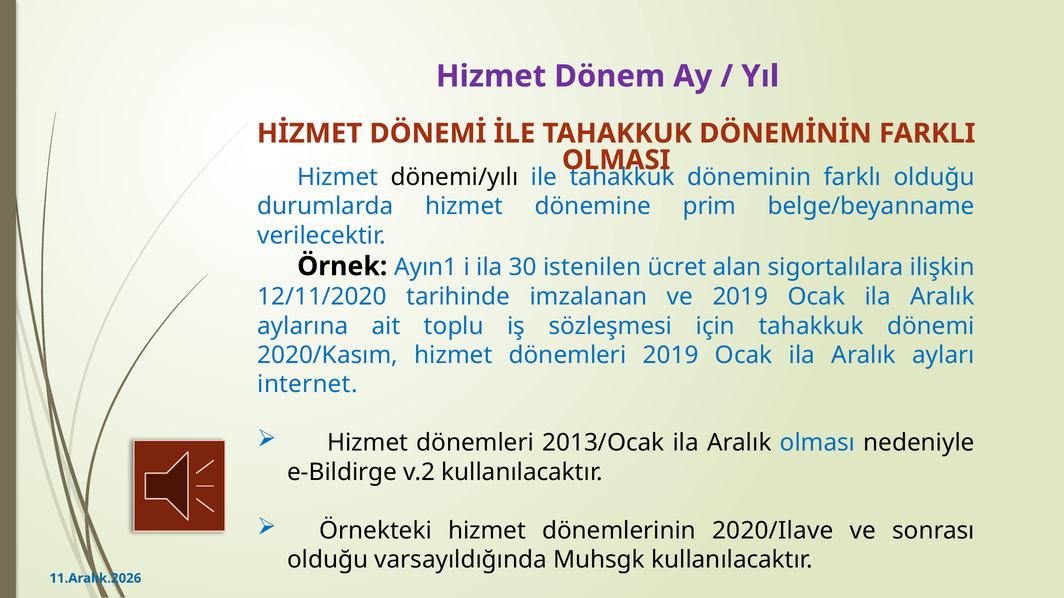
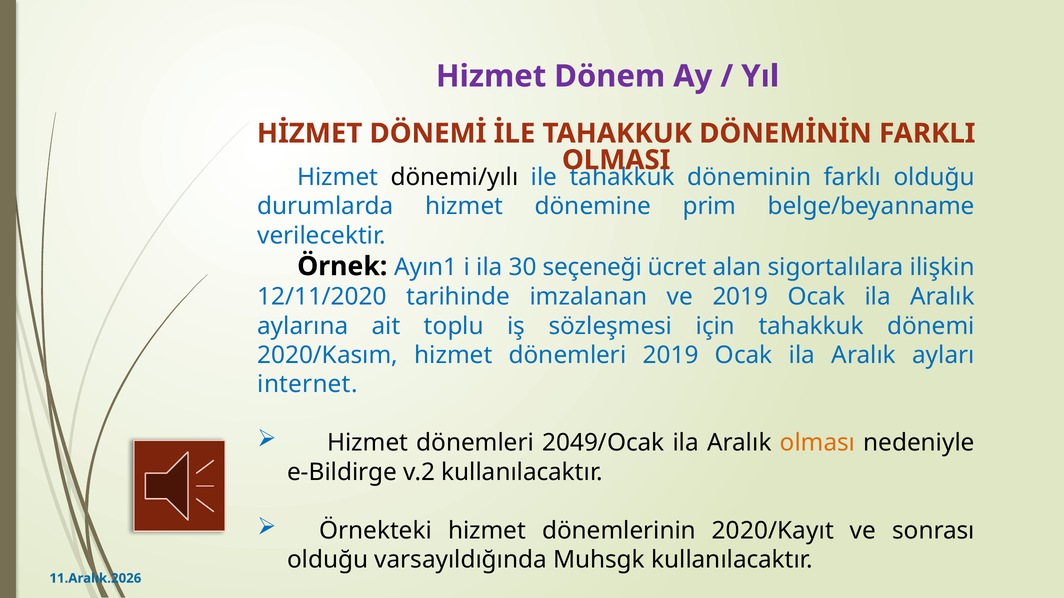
istenilen: istenilen -> seçeneği
2013/Ocak: 2013/Ocak -> 2049/Ocak
olması colour: blue -> orange
2020/Ilave: 2020/Ilave -> 2020/Kayıt
